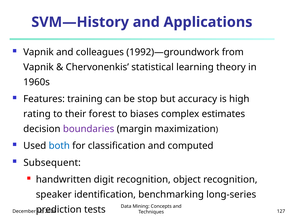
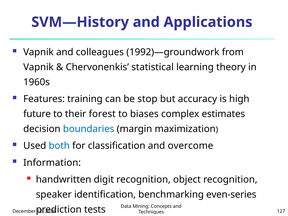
rating: rating -> future
boundaries colour: purple -> blue
computed: computed -> overcome
Subsequent: Subsequent -> Information
long-series: long-series -> even-series
